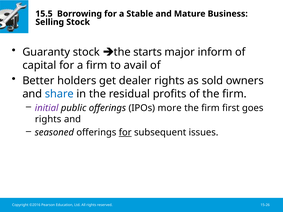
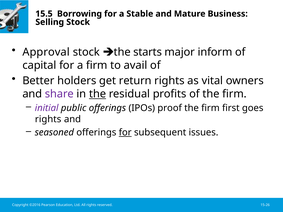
Guaranty: Guaranty -> Approval
dealer: dealer -> return
sold: sold -> vital
share colour: blue -> purple
the at (98, 94) underline: none -> present
more: more -> proof
